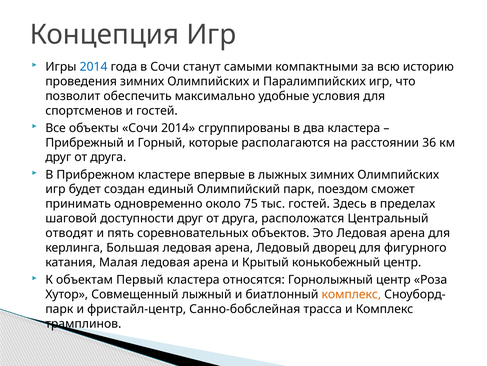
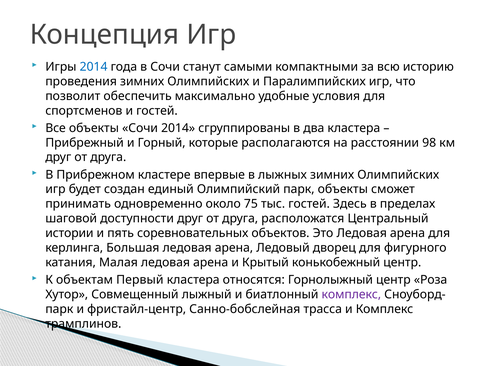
36: 36 -> 98
парк поездом: поездом -> объекты
отводят: отводят -> истории
комплекс at (351, 294) colour: orange -> purple
